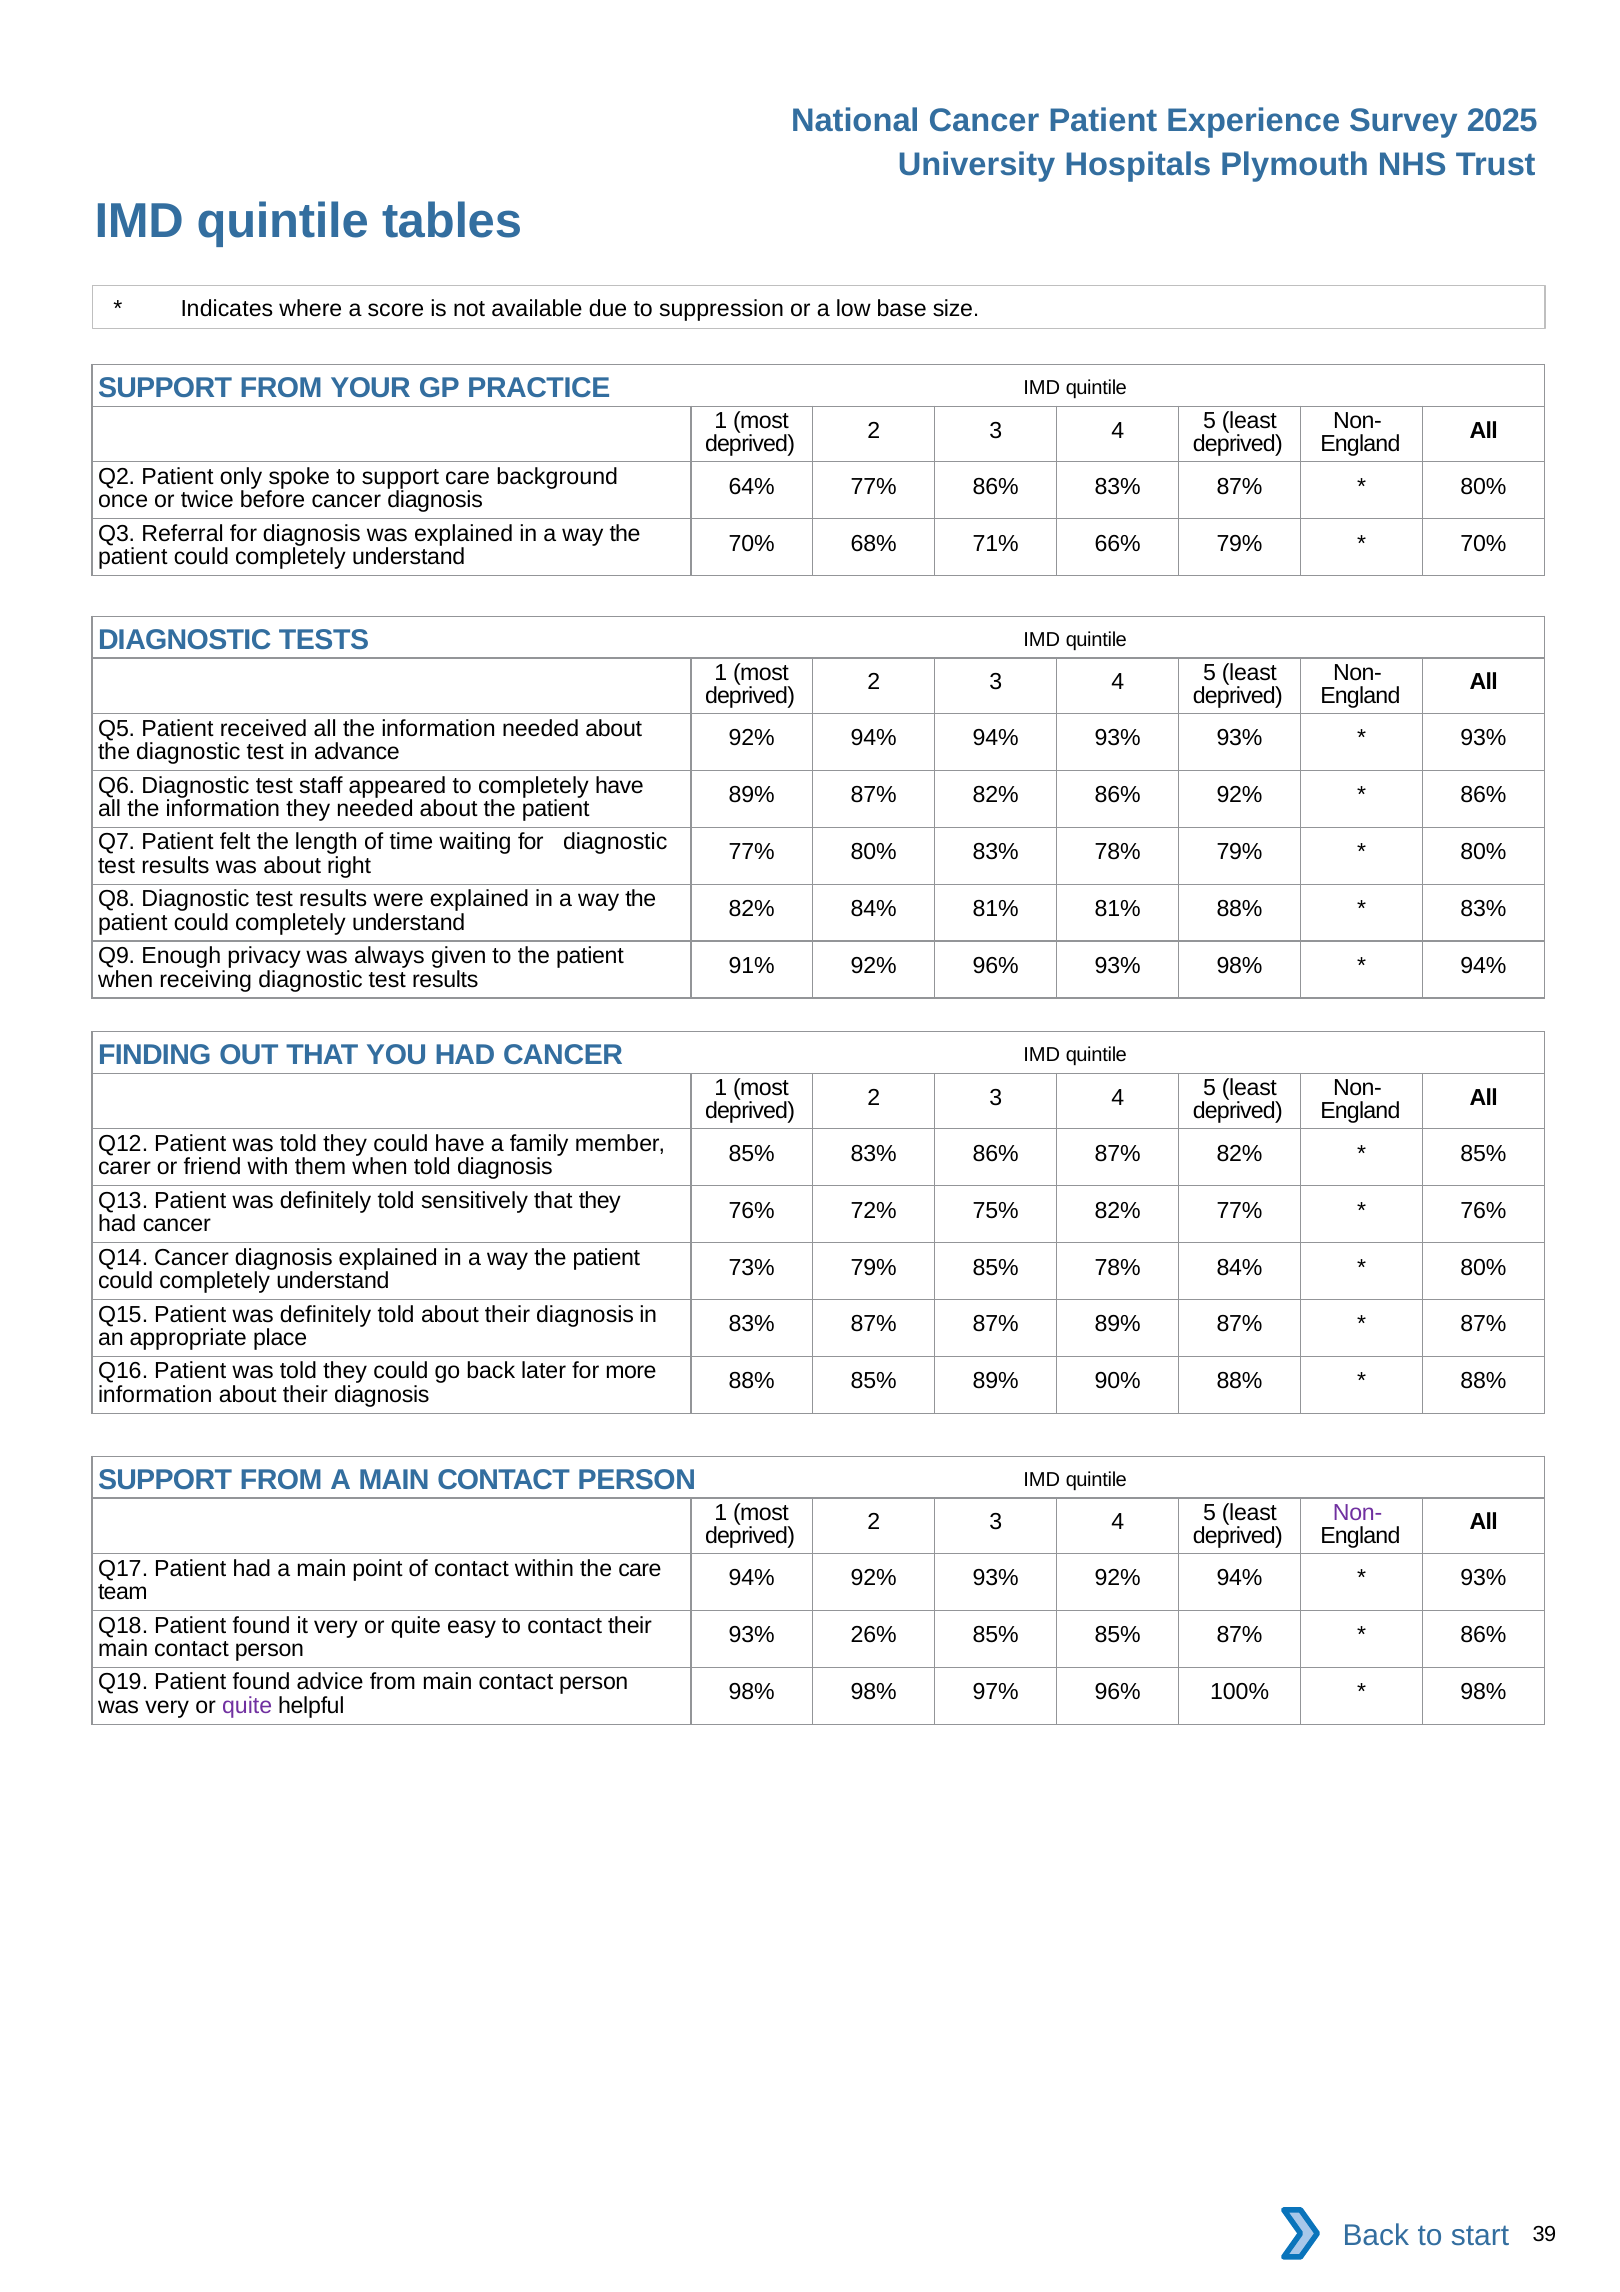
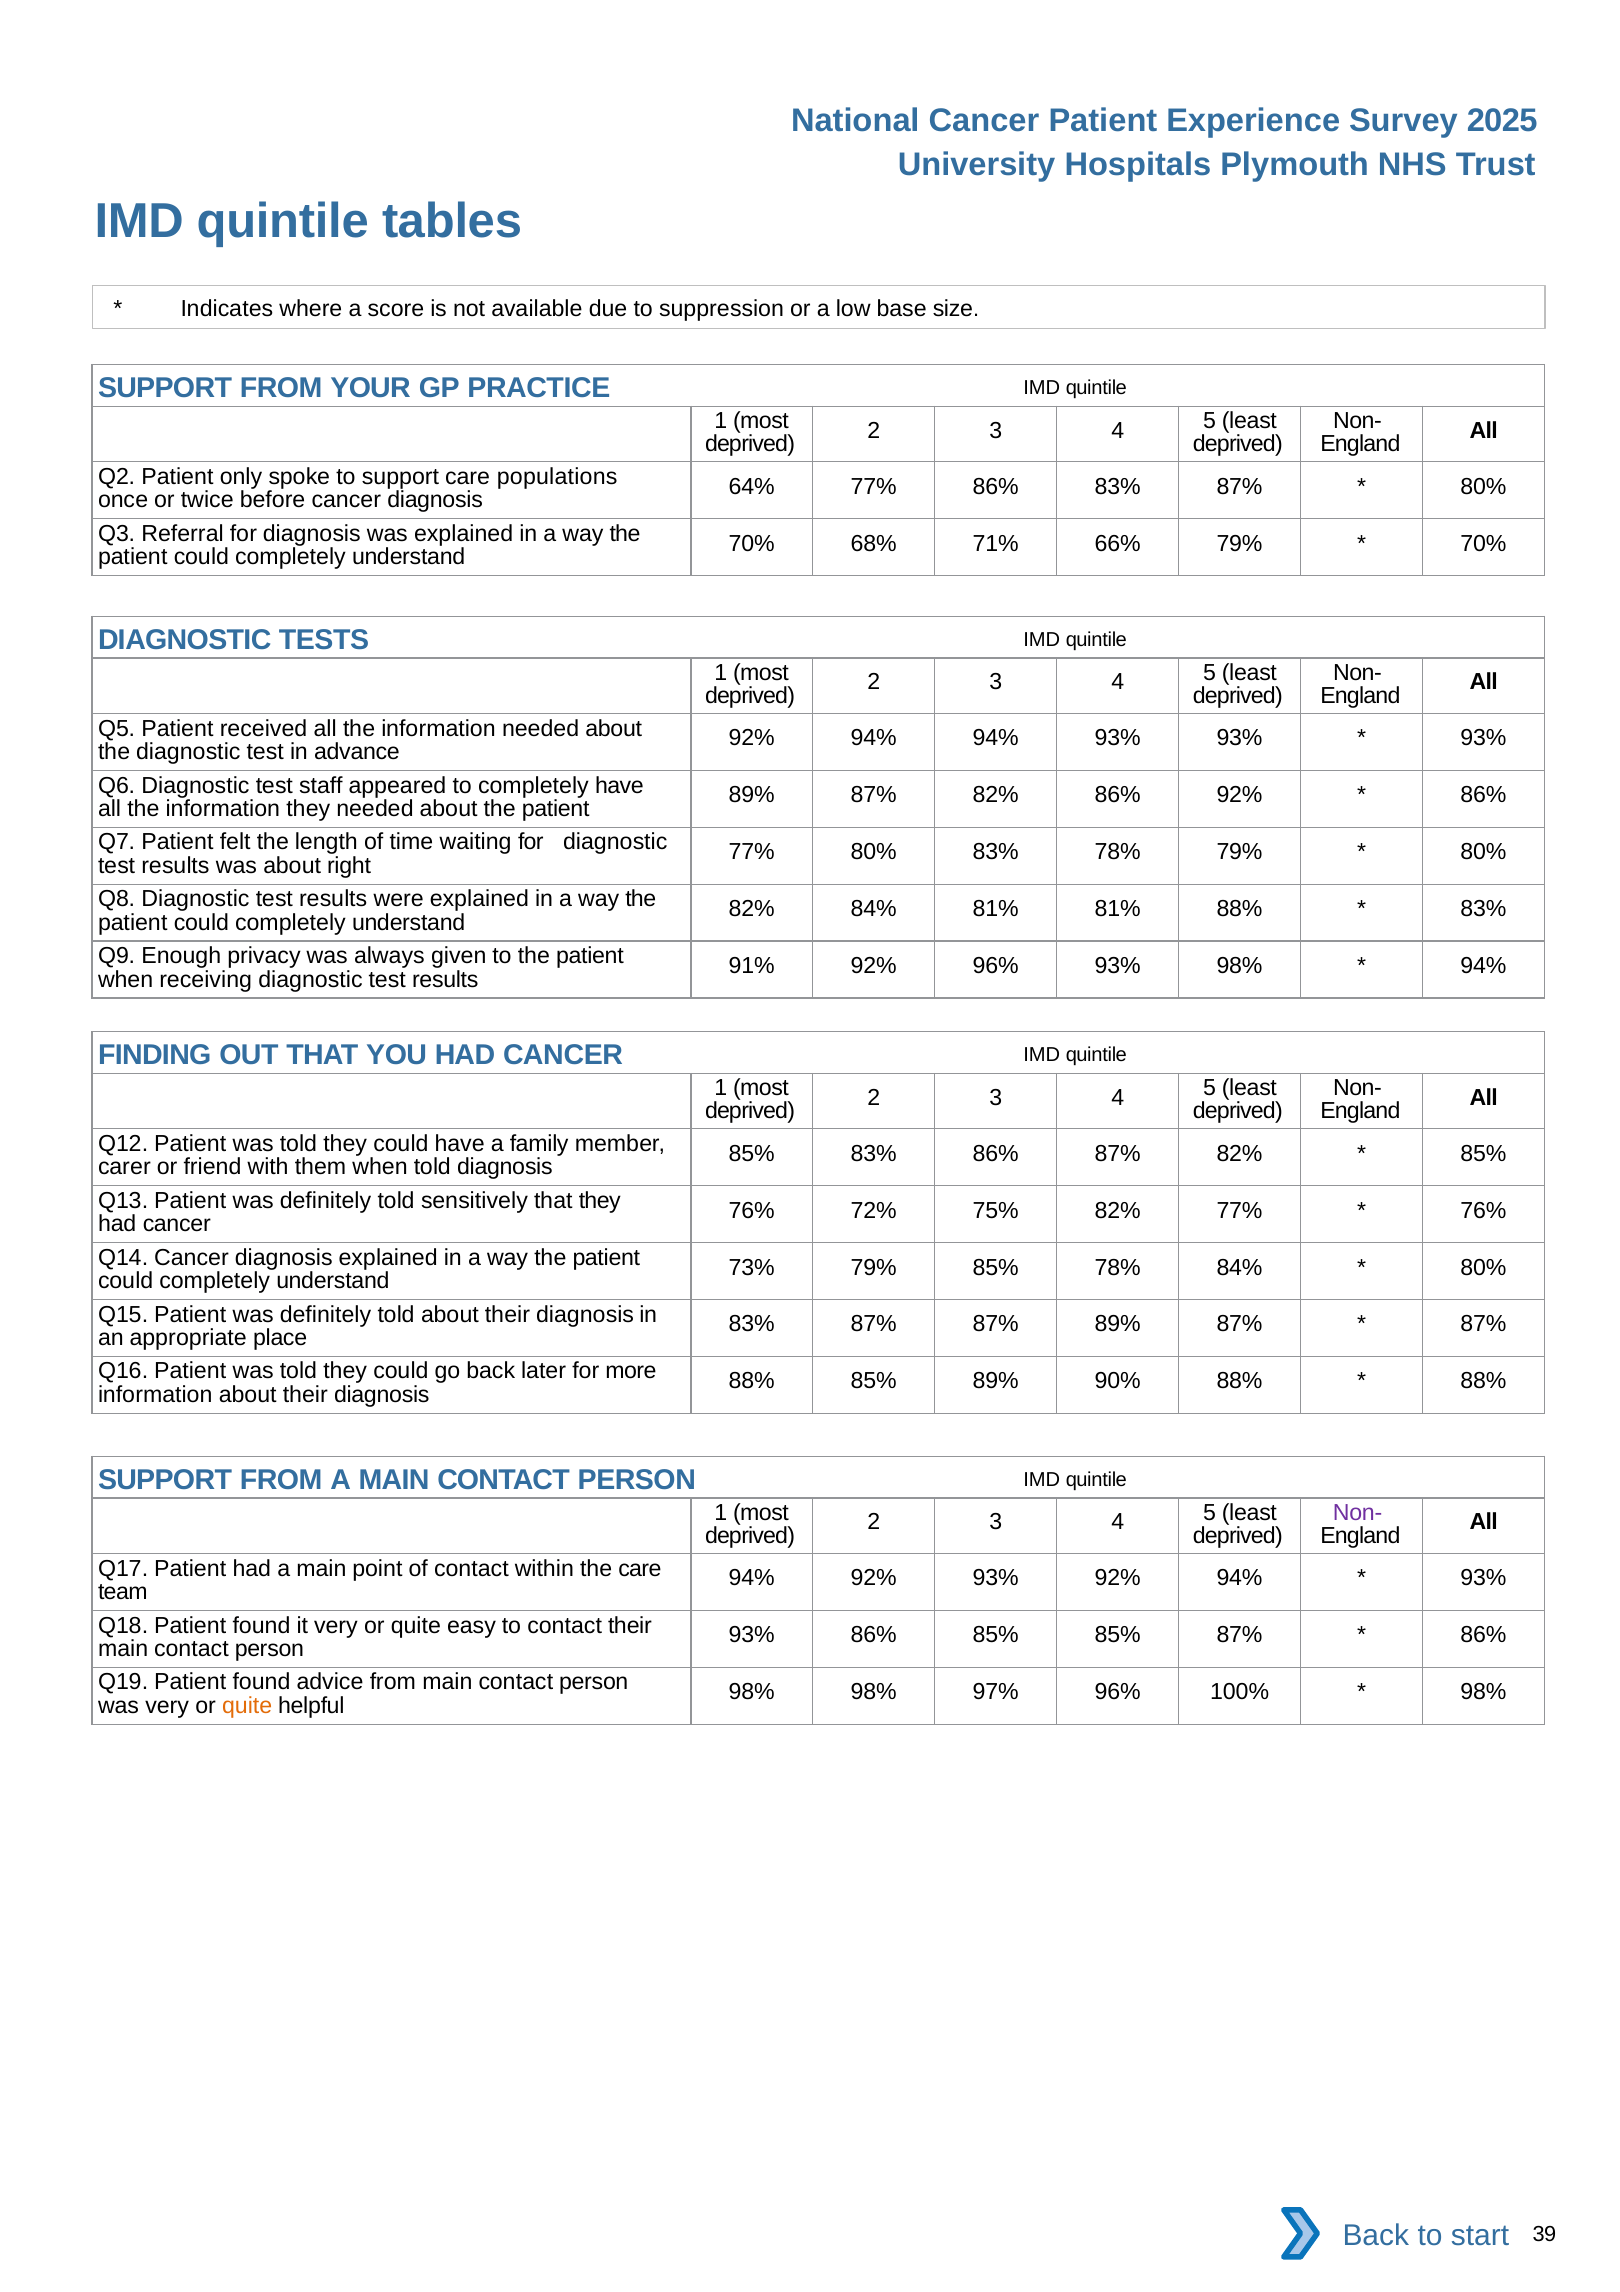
background: background -> populations
93% 26%: 26% -> 86%
quite at (247, 1706) colour: purple -> orange
